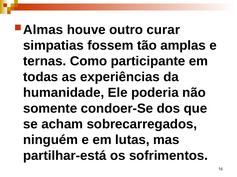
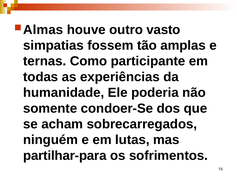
curar: curar -> vasto
partilhar-está: partilhar-está -> partilhar-para
